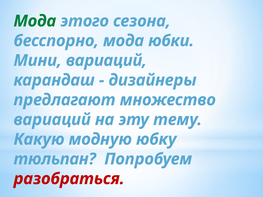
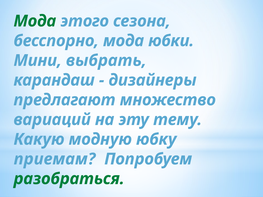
Мини вариаций: вариаций -> выбрать
тюльпан: тюльпан -> приемам
разобраться colour: red -> green
